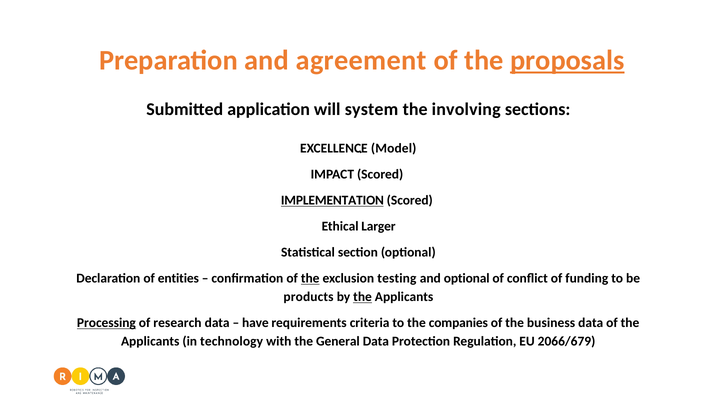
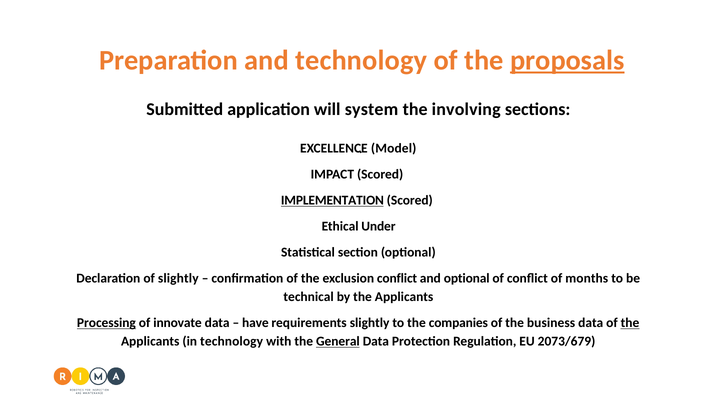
and agreement: agreement -> technology
Larger: Larger -> Under
of entities: entities -> slightly
the at (310, 279) underline: present -> none
exclusion testing: testing -> conflict
funding: funding -> months
products: products -> technical
the at (363, 297) underline: present -> none
research: research -> innovate
requirements criteria: criteria -> slightly
the at (630, 323) underline: none -> present
General underline: none -> present
2066/679: 2066/679 -> 2073/679
